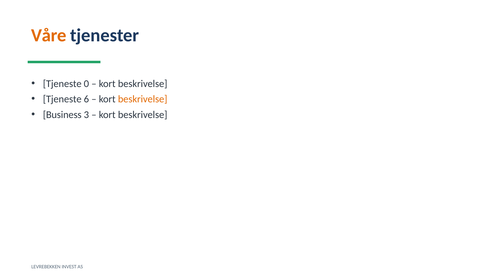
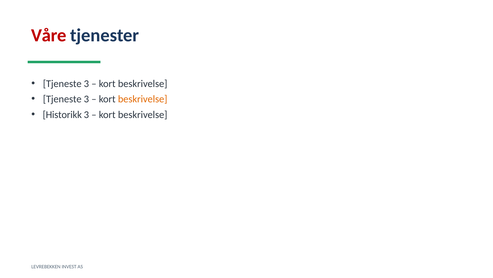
Våre colour: orange -> red
0 at (86, 83): 0 -> 3
6 at (86, 99): 6 -> 3
Business: Business -> Historikk
